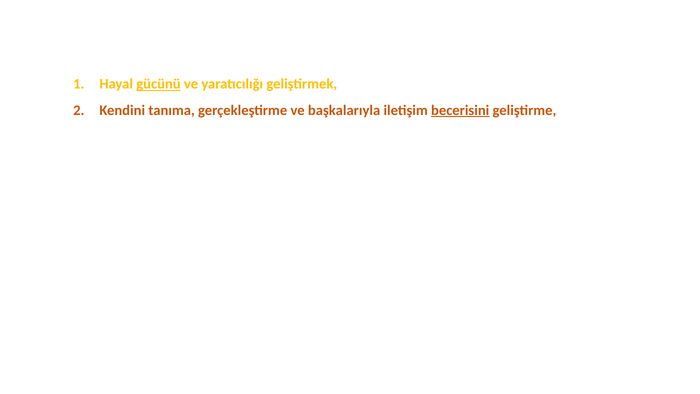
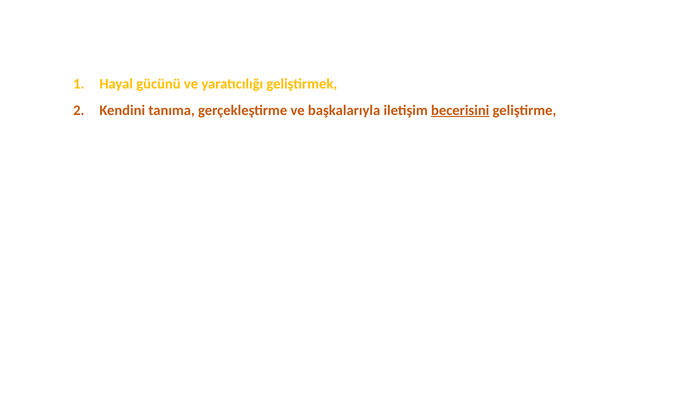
gücünü underline: present -> none
